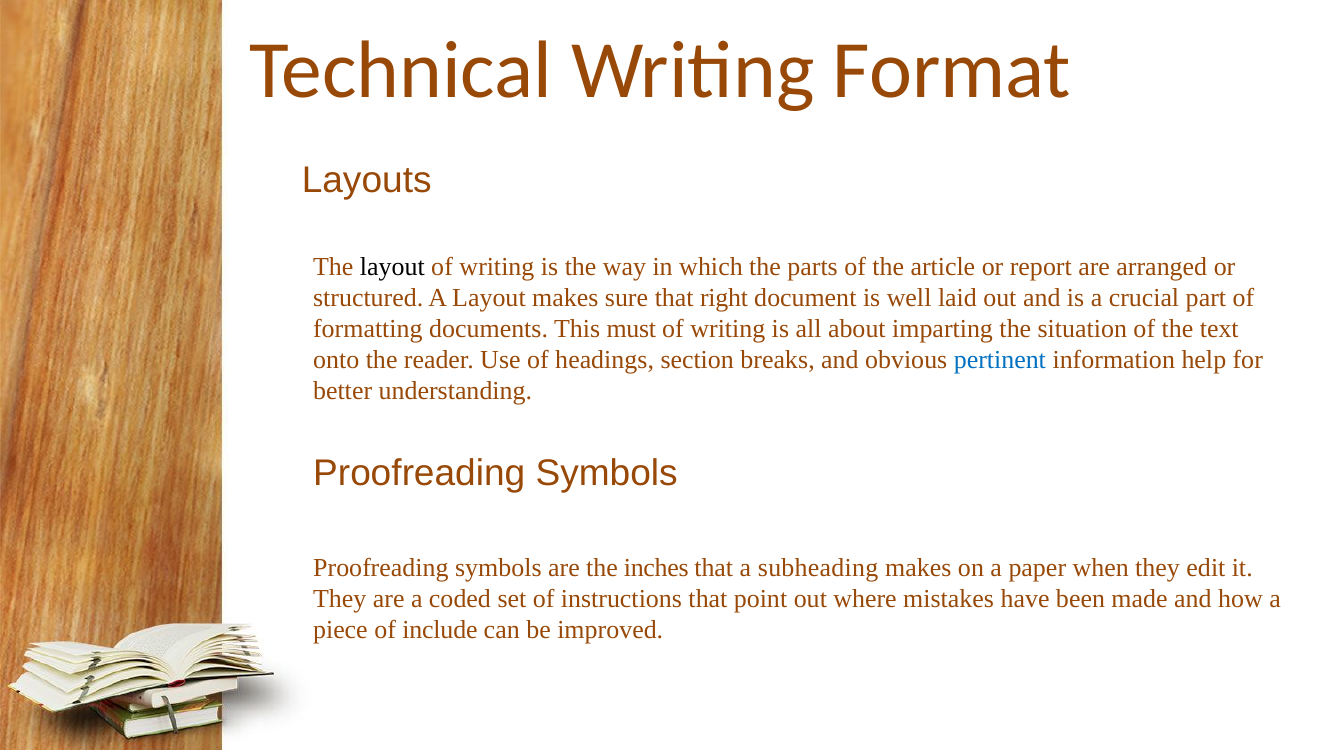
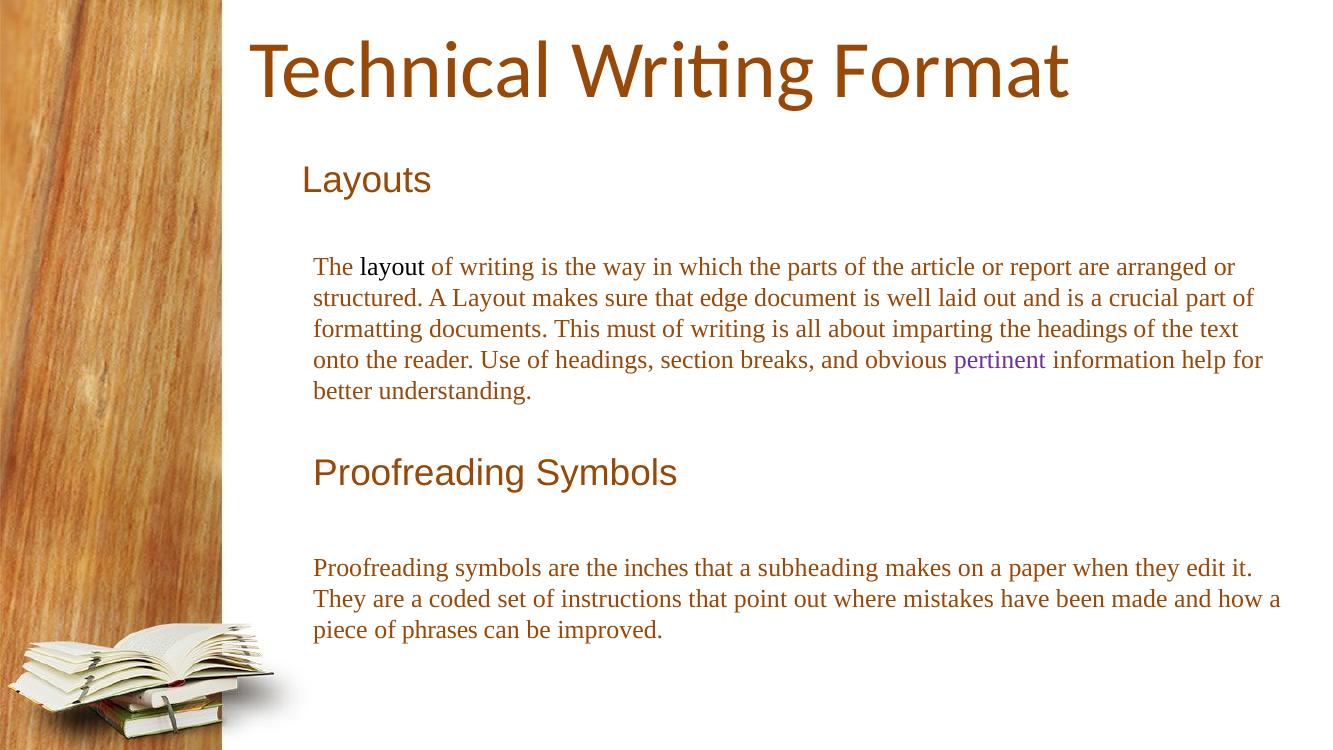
right: right -> edge
the situation: situation -> headings
pertinent colour: blue -> purple
include: include -> phrases
